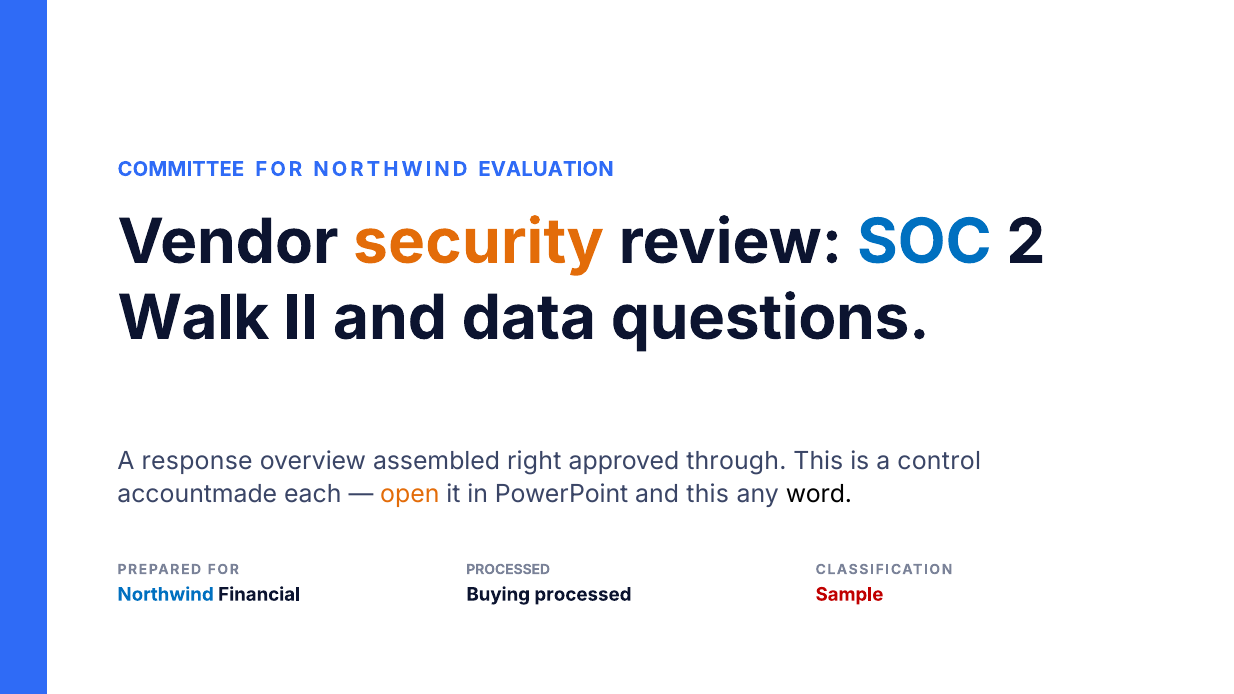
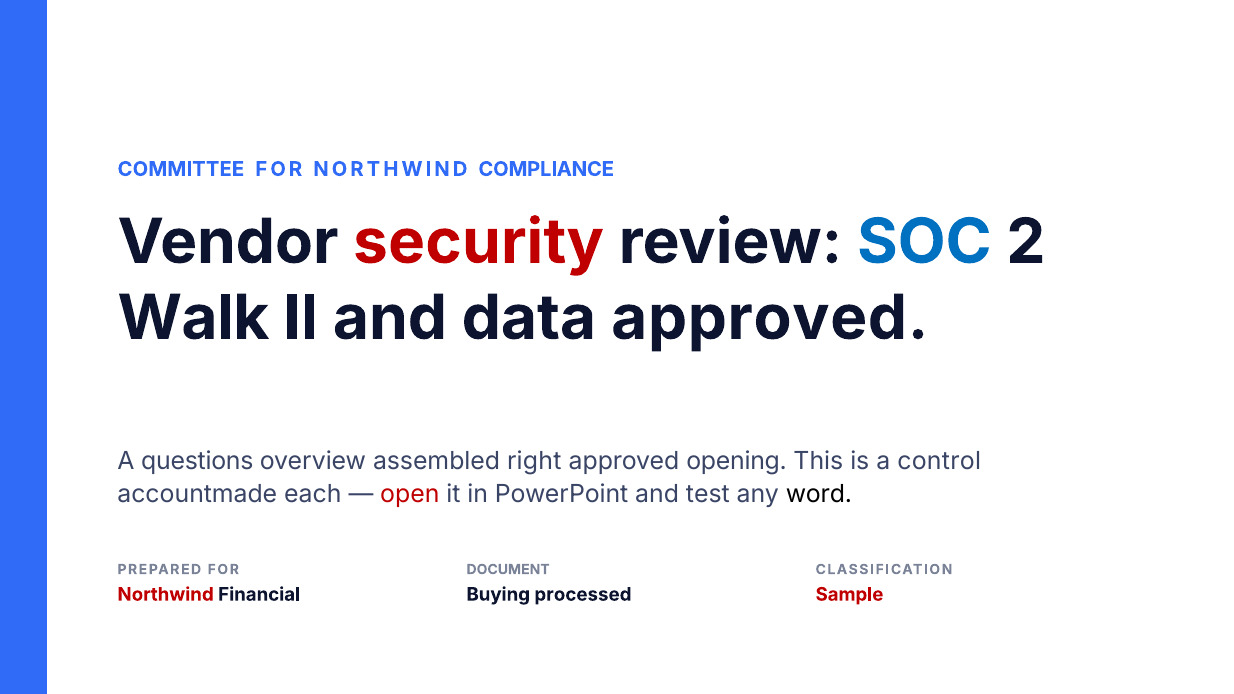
EVALUATION: EVALUATION -> COMPLIANCE
security colour: orange -> red
data questions: questions -> approved
response: response -> questions
through: through -> opening
open colour: orange -> red
and this: this -> test
PROCESSED at (508, 570): PROCESSED -> DOCUMENT
Northwind at (166, 595) colour: blue -> red
